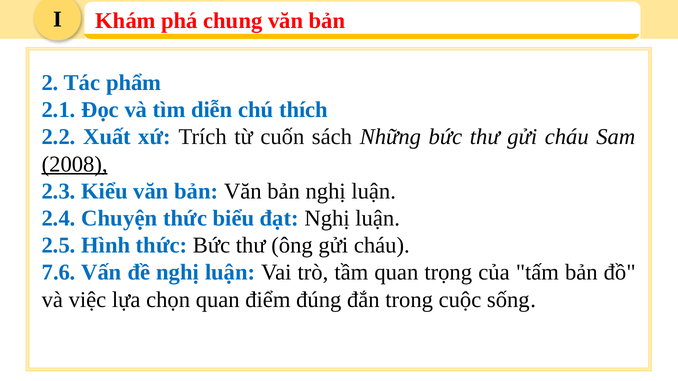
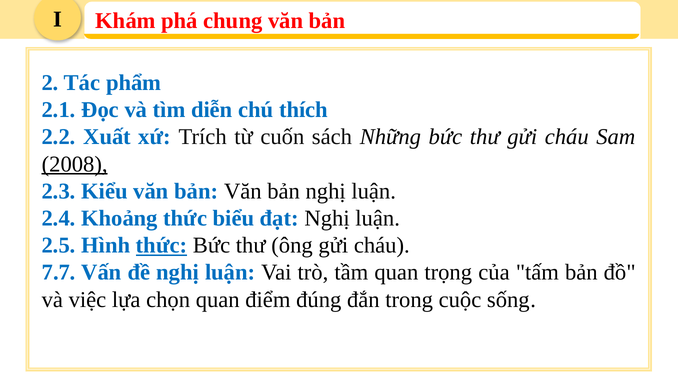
Chuyện: Chuyện -> Khoảng
thức at (162, 246) underline: none -> present
7.6: 7.6 -> 7.7
